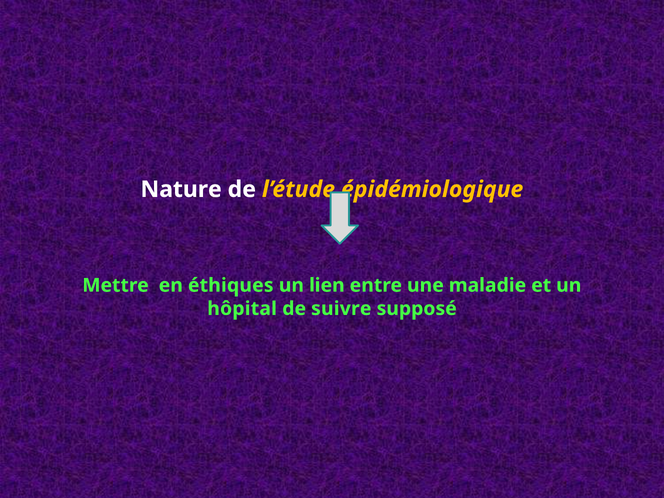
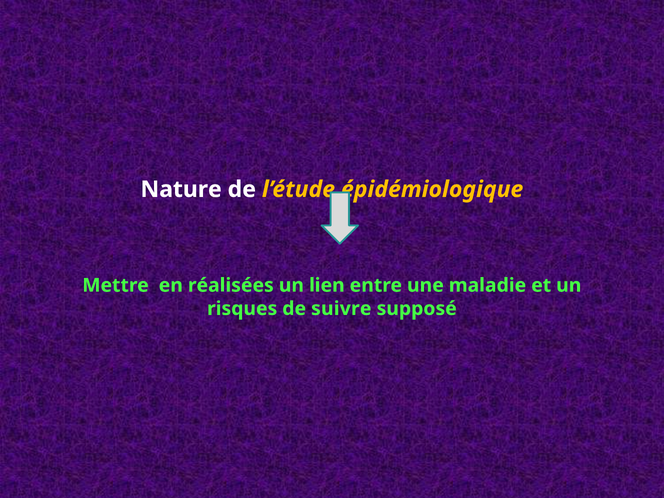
éthiques: éthiques -> réalisées
hôpital: hôpital -> risques
